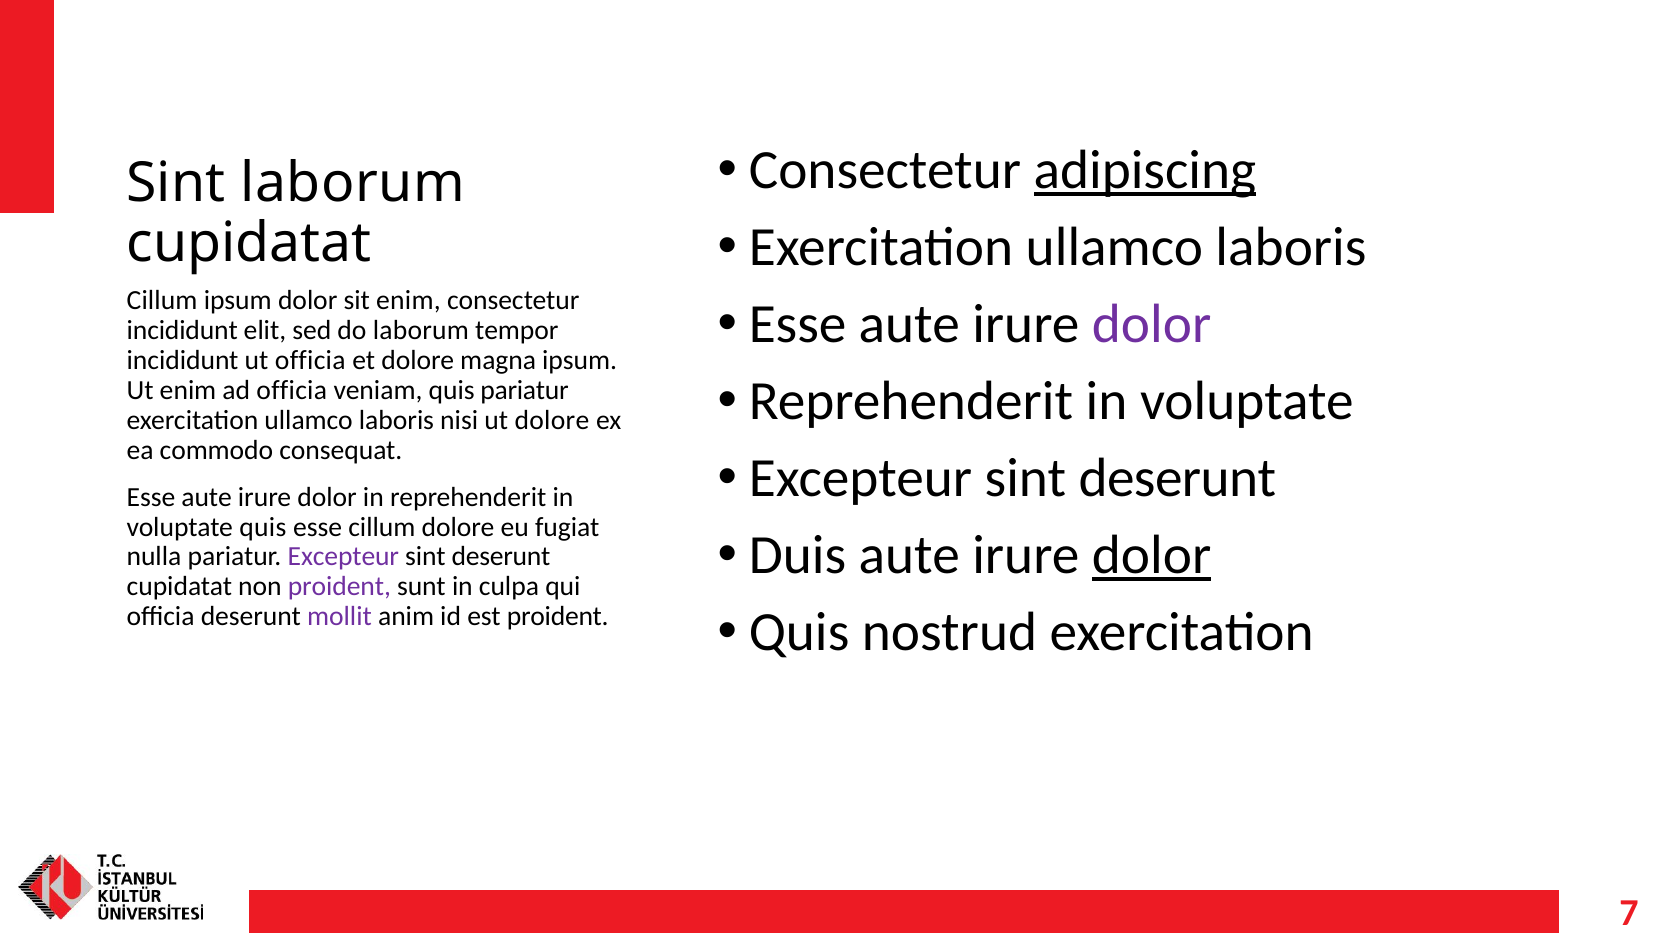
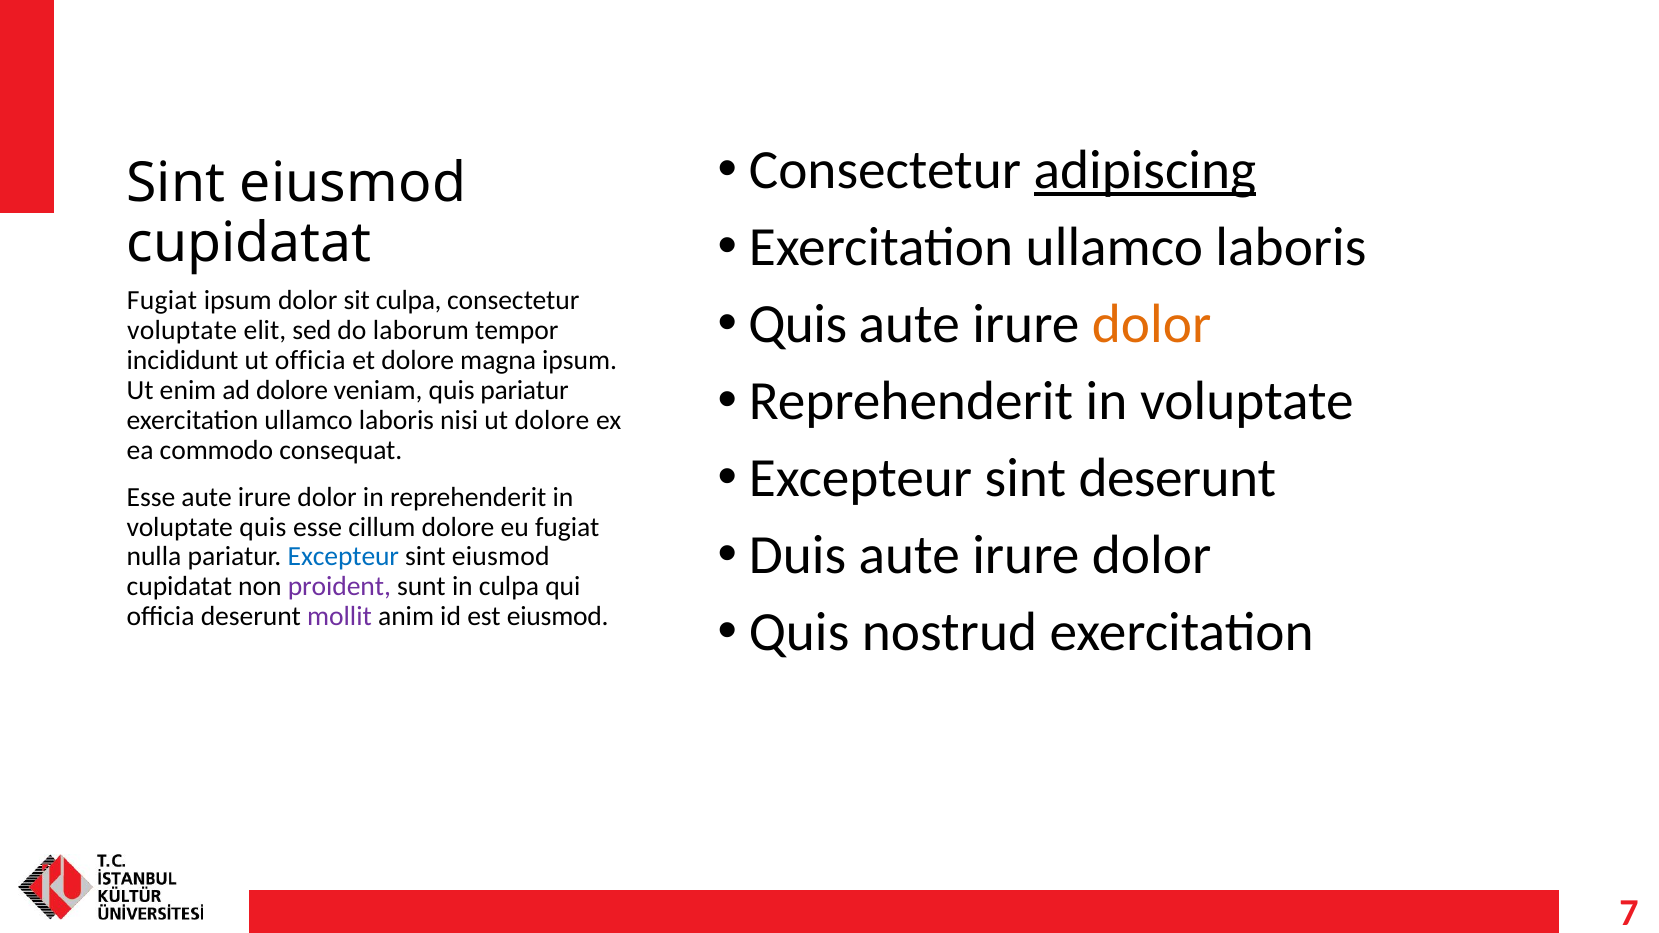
laborum at (353, 184): laborum -> eiusmod
Cillum at (162, 301): Cillum -> Fugiat
sit enim: enim -> culpa
Esse at (798, 324): Esse -> Quis
dolor at (1152, 324) colour: purple -> orange
incididunt at (182, 331): incididunt -> voluptate
ad officia: officia -> dolore
dolor at (1152, 555) underline: present -> none
Excepteur at (343, 557) colour: purple -> blue
deserunt at (501, 557): deserunt -> eiusmod
est proident: proident -> eiusmod
